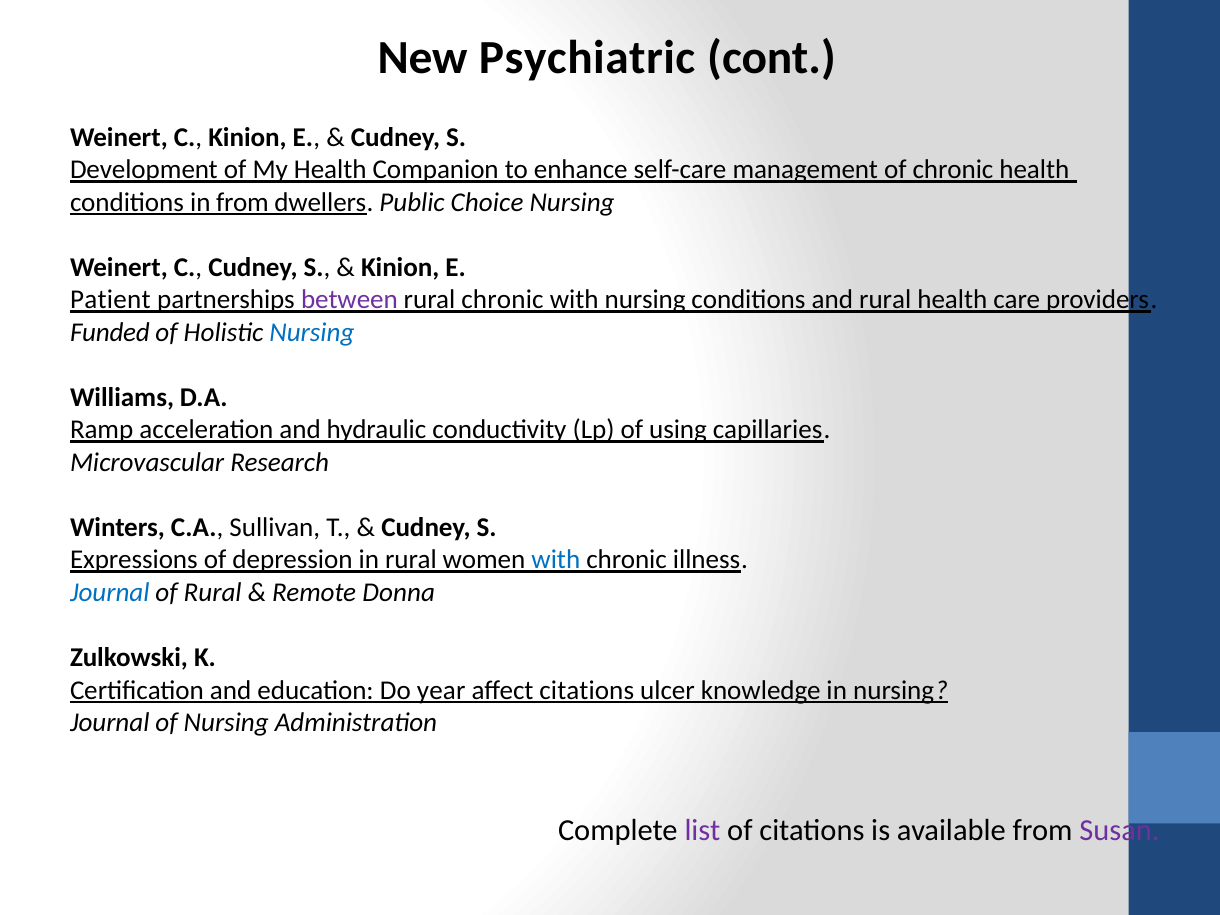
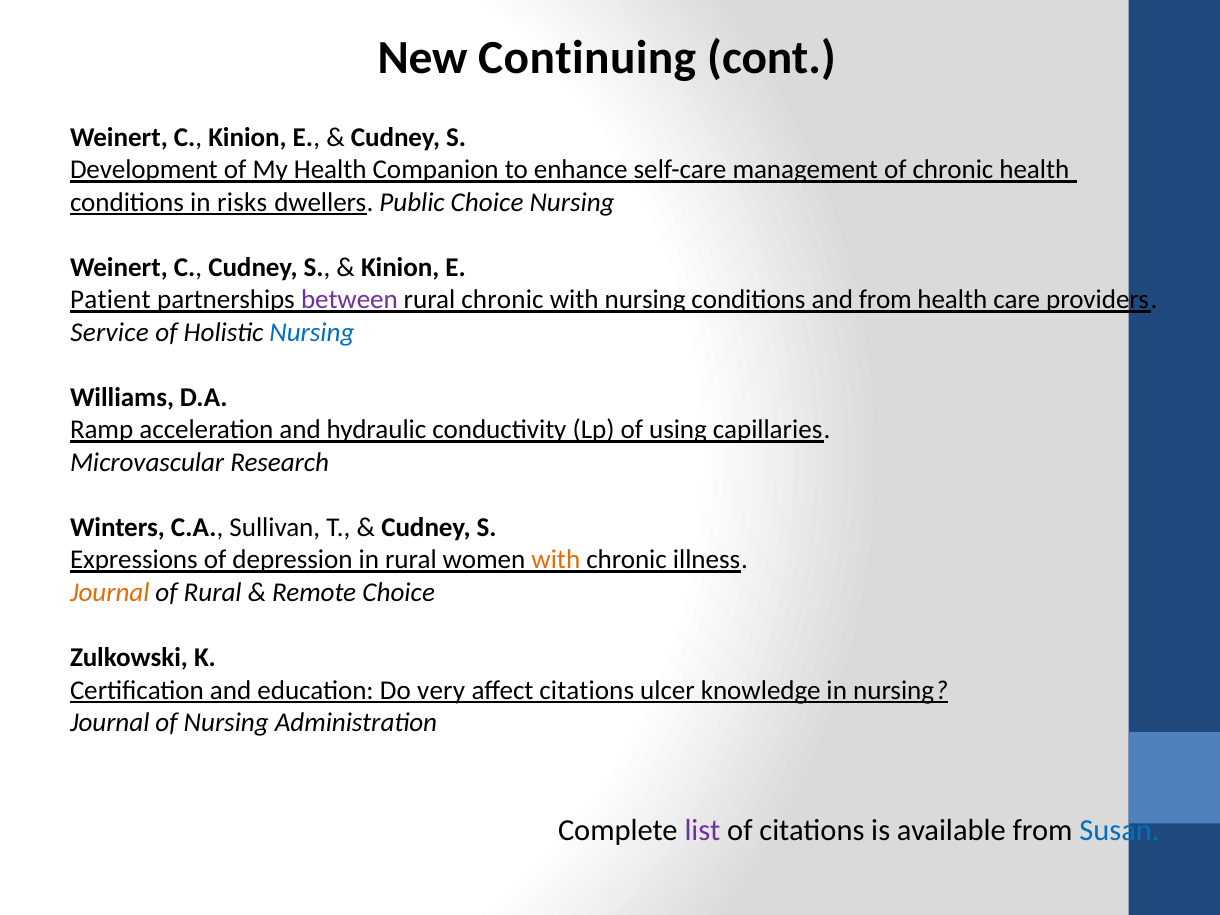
Psychiatric: Psychiatric -> Continuing
in from: from -> risks
and rural: rural -> from
Funded: Funded -> Service
with at (556, 560) colour: blue -> orange
Journal at (110, 593) colour: blue -> orange
Remote Donna: Donna -> Choice
year: year -> very
Susan colour: purple -> blue
